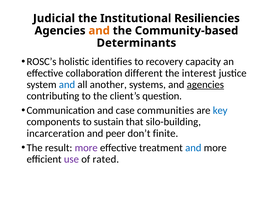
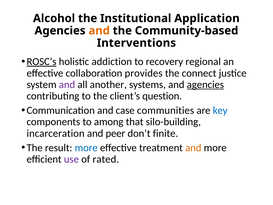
Judicial: Judicial -> Alcohol
Resiliencies: Resiliencies -> Application
Determinants: Determinants -> Interventions
ROSC’s underline: none -> present
identifies: identifies -> addiction
capacity: capacity -> regional
different: different -> provides
interest: interest -> connect
and at (67, 84) colour: blue -> purple
sustain: sustain -> among
more at (86, 148) colour: purple -> blue
and at (193, 148) colour: blue -> orange
